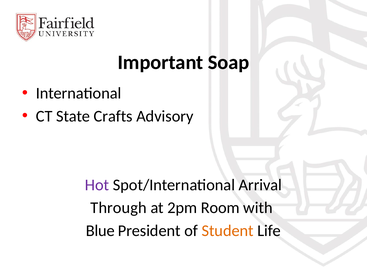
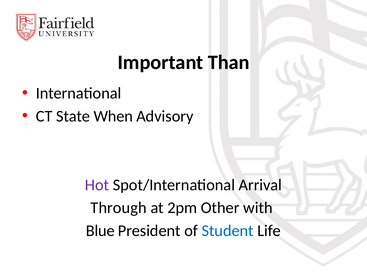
Soap: Soap -> Than
Crafts: Crafts -> When
Room: Room -> Other
Student colour: orange -> blue
